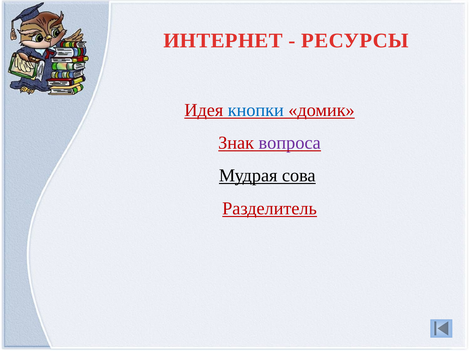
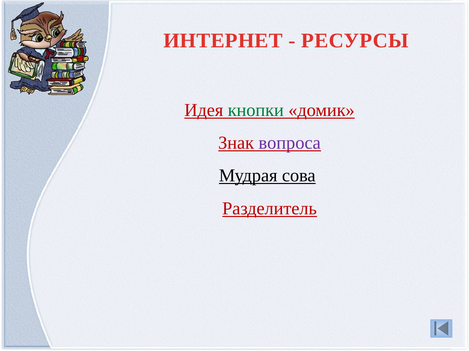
кнопки colour: blue -> green
